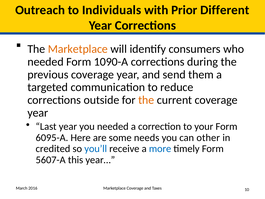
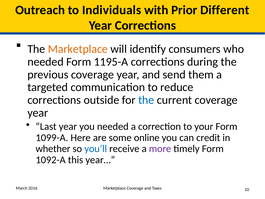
1090-A: 1090-A -> 1195-A
the at (146, 100) colour: orange -> blue
6095-A: 6095-A -> 1099-A
needs: needs -> online
other: other -> credit
credited: credited -> whether
more colour: blue -> purple
5607-A: 5607-A -> 1092-A
